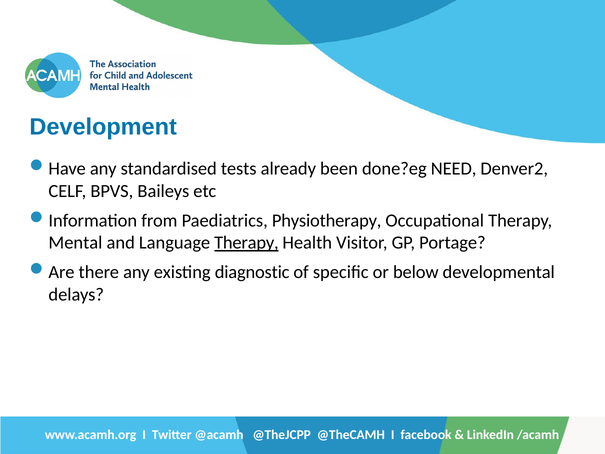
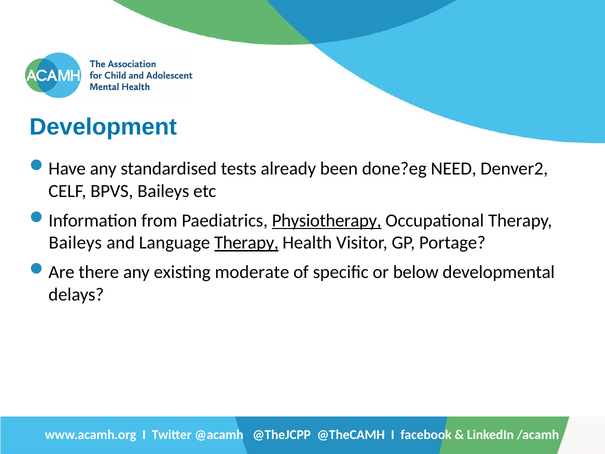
Physiotherapy underline: none -> present
Mental at (75, 243): Mental -> Baileys
diagnostic: diagnostic -> moderate
